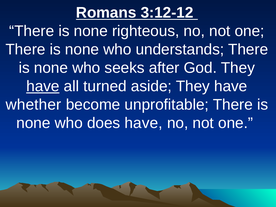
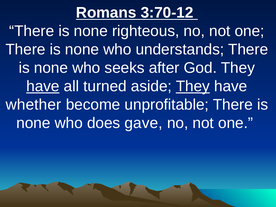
3:12-12: 3:12-12 -> 3:70-12
They at (193, 86) underline: none -> present
does have: have -> gave
